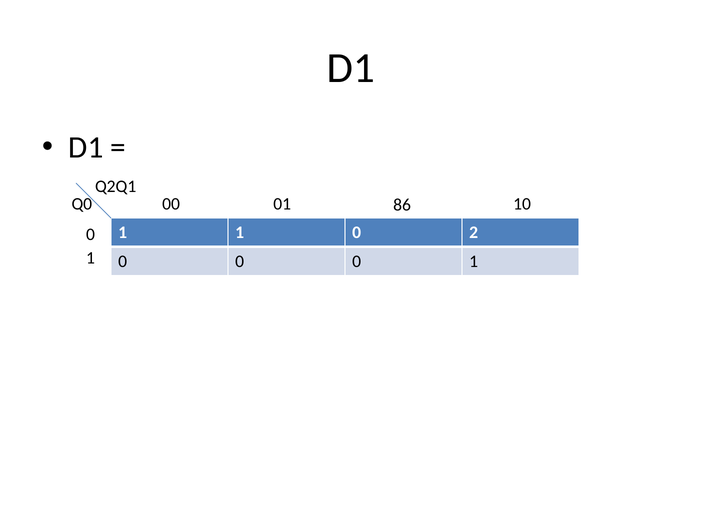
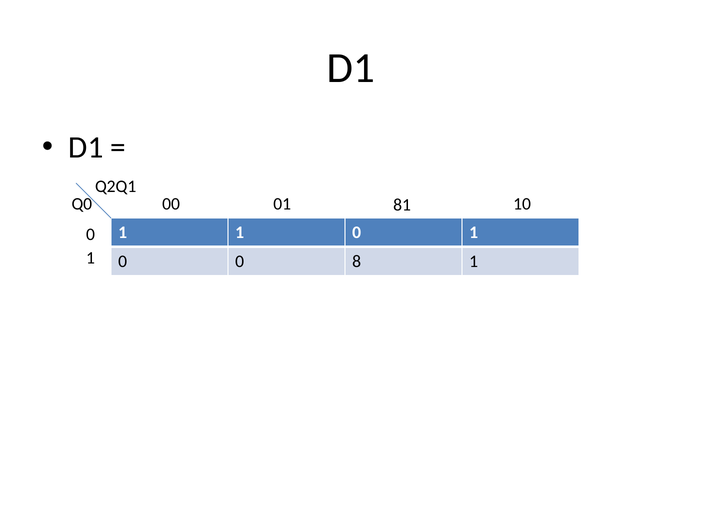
86: 86 -> 81
1 0 2: 2 -> 1
0 0 0: 0 -> 8
